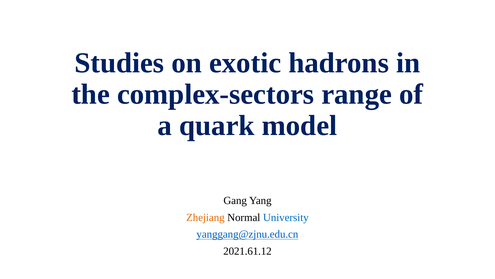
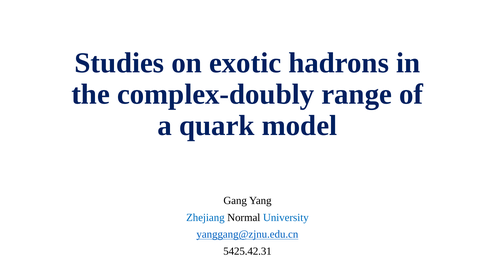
complex-sectors: complex-sectors -> complex-doubly
Zhejiang colour: orange -> blue
2021.61.12: 2021.61.12 -> 5425.42.31
